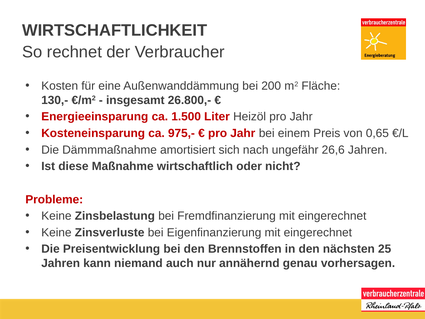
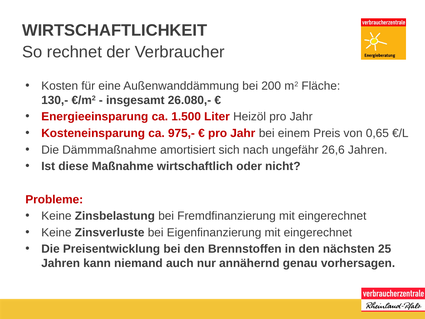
26.800,-: 26.800,- -> 26.080,-
